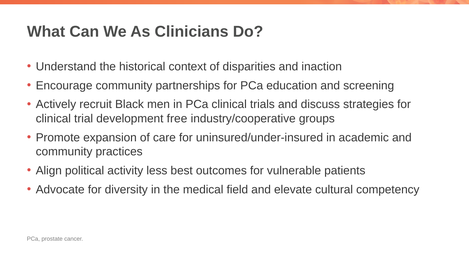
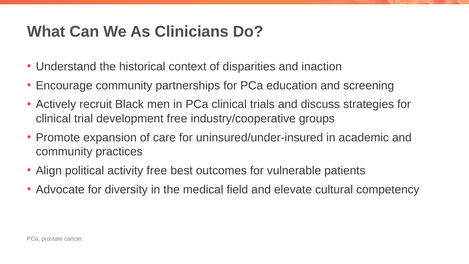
activity less: less -> free
